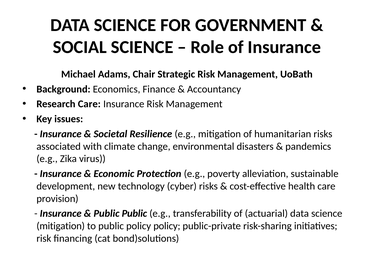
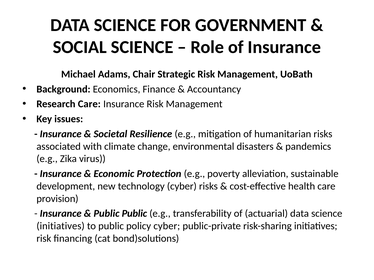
mitigation at (61, 226): mitigation -> initiatives
policy policy: policy -> cyber
